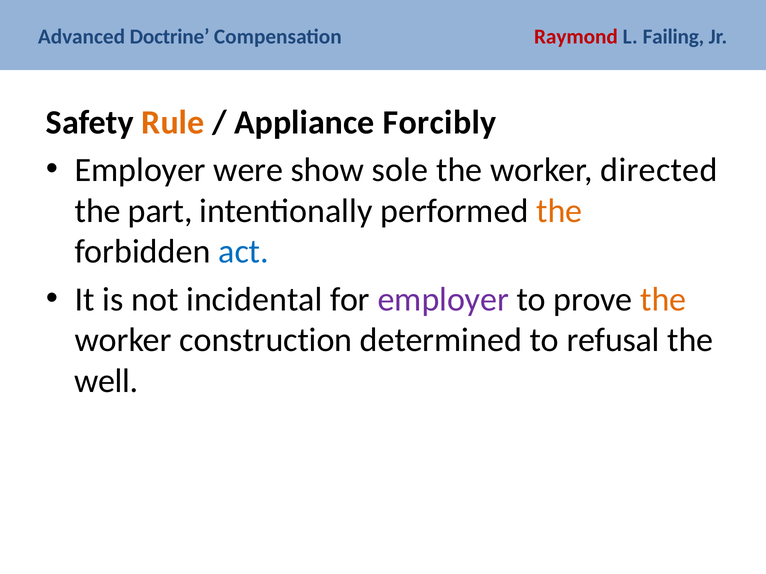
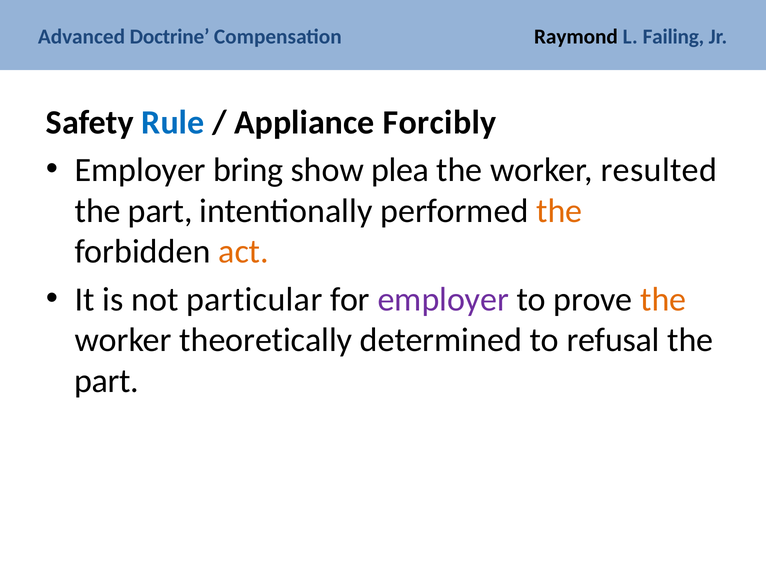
Raymond colour: red -> black
Rule colour: orange -> blue
were: were -> bring
sole: sole -> plea
directed: directed -> resulted
act colour: blue -> orange
incidental: incidental -> particular
construction: construction -> theoretically
well at (106, 381): well -> part
